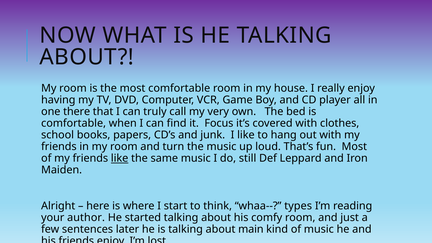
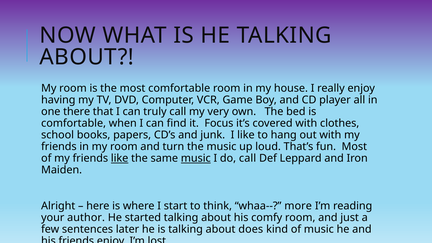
music at (196, 158) underline: none -> present
do still: still -> call
types: types -> more
main: main -> does
